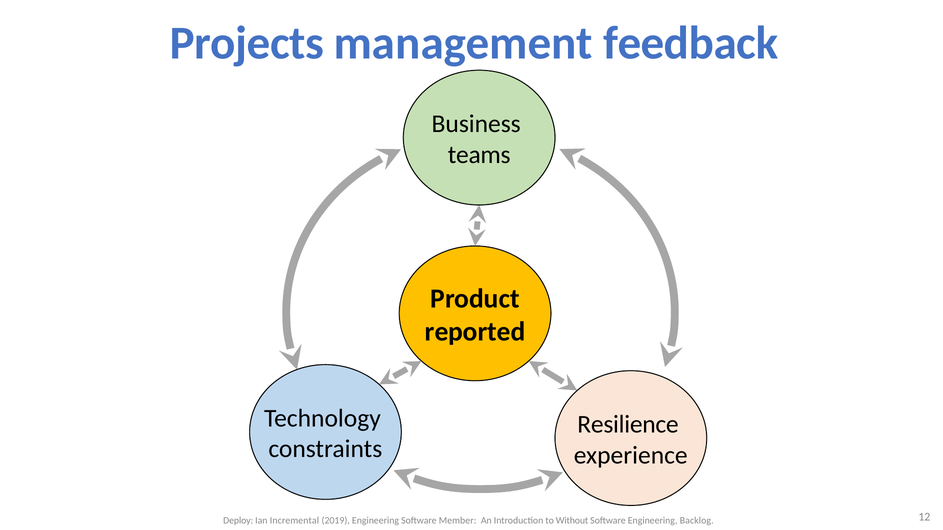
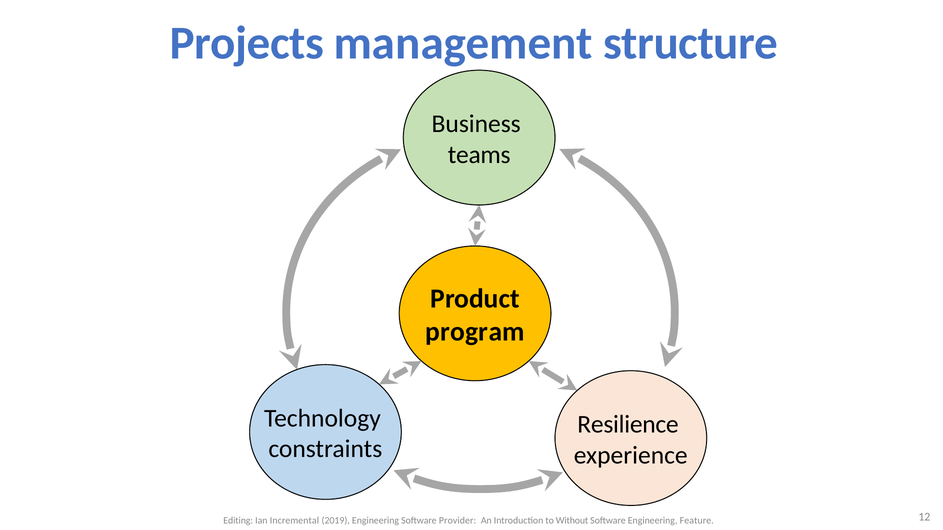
feedback: feedback -> structure
reported: reported -> program
Deploy: Deploy -> Editing
Member: Member -> Provider
Backlog: Backlog -> Feature
